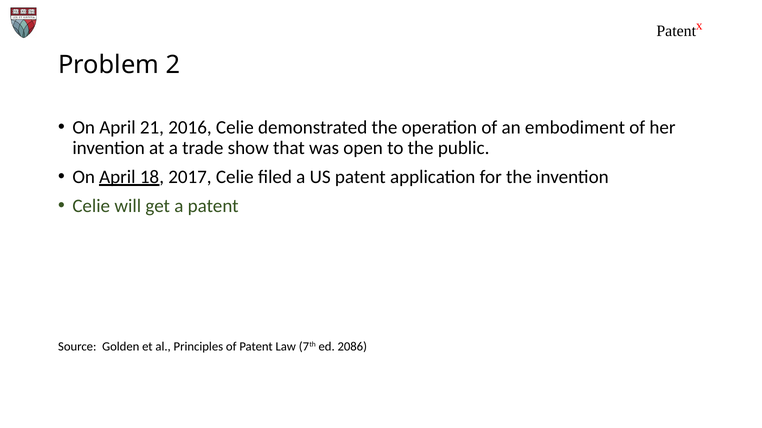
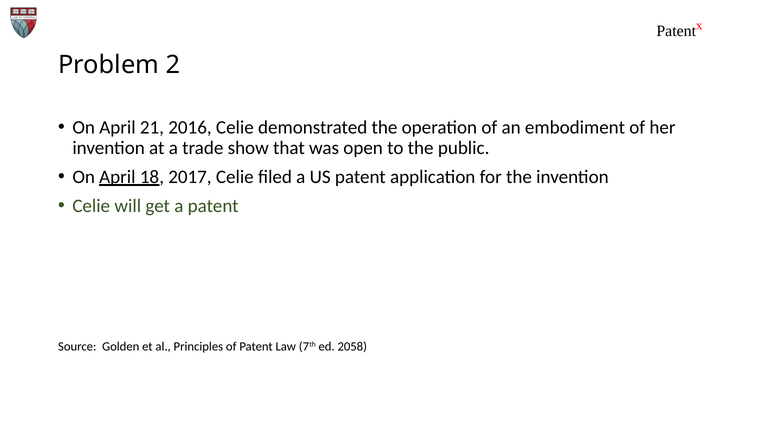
2086: 2086 -> 2058
